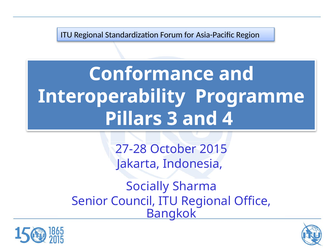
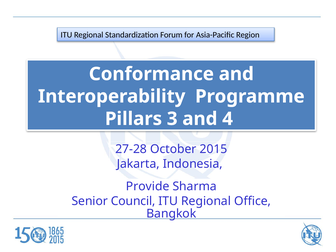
Socially: Socially -> Provide
